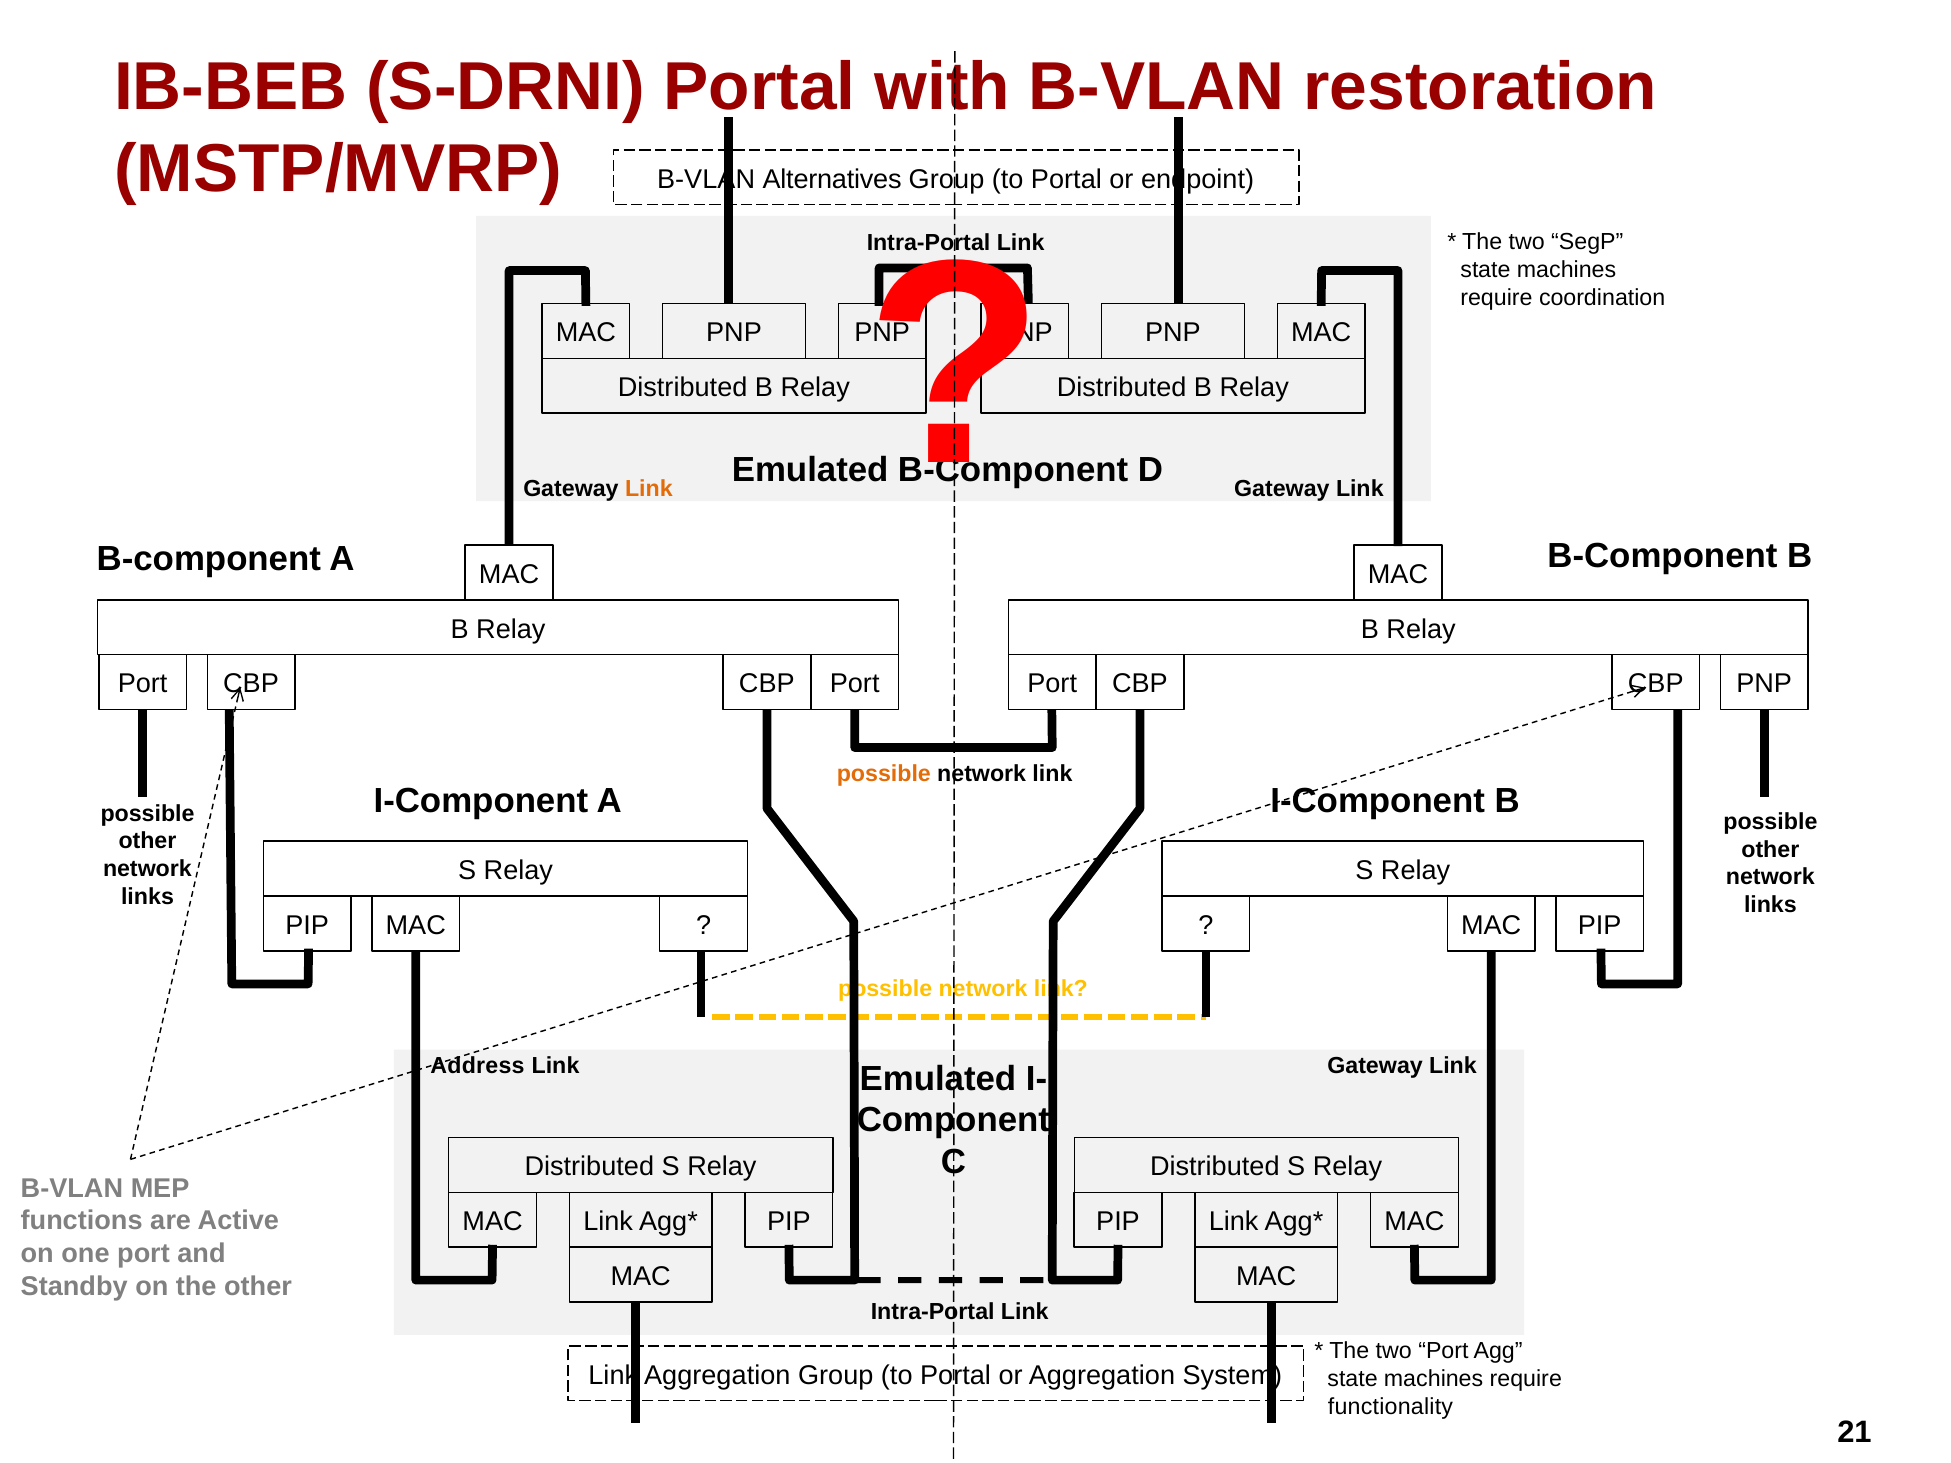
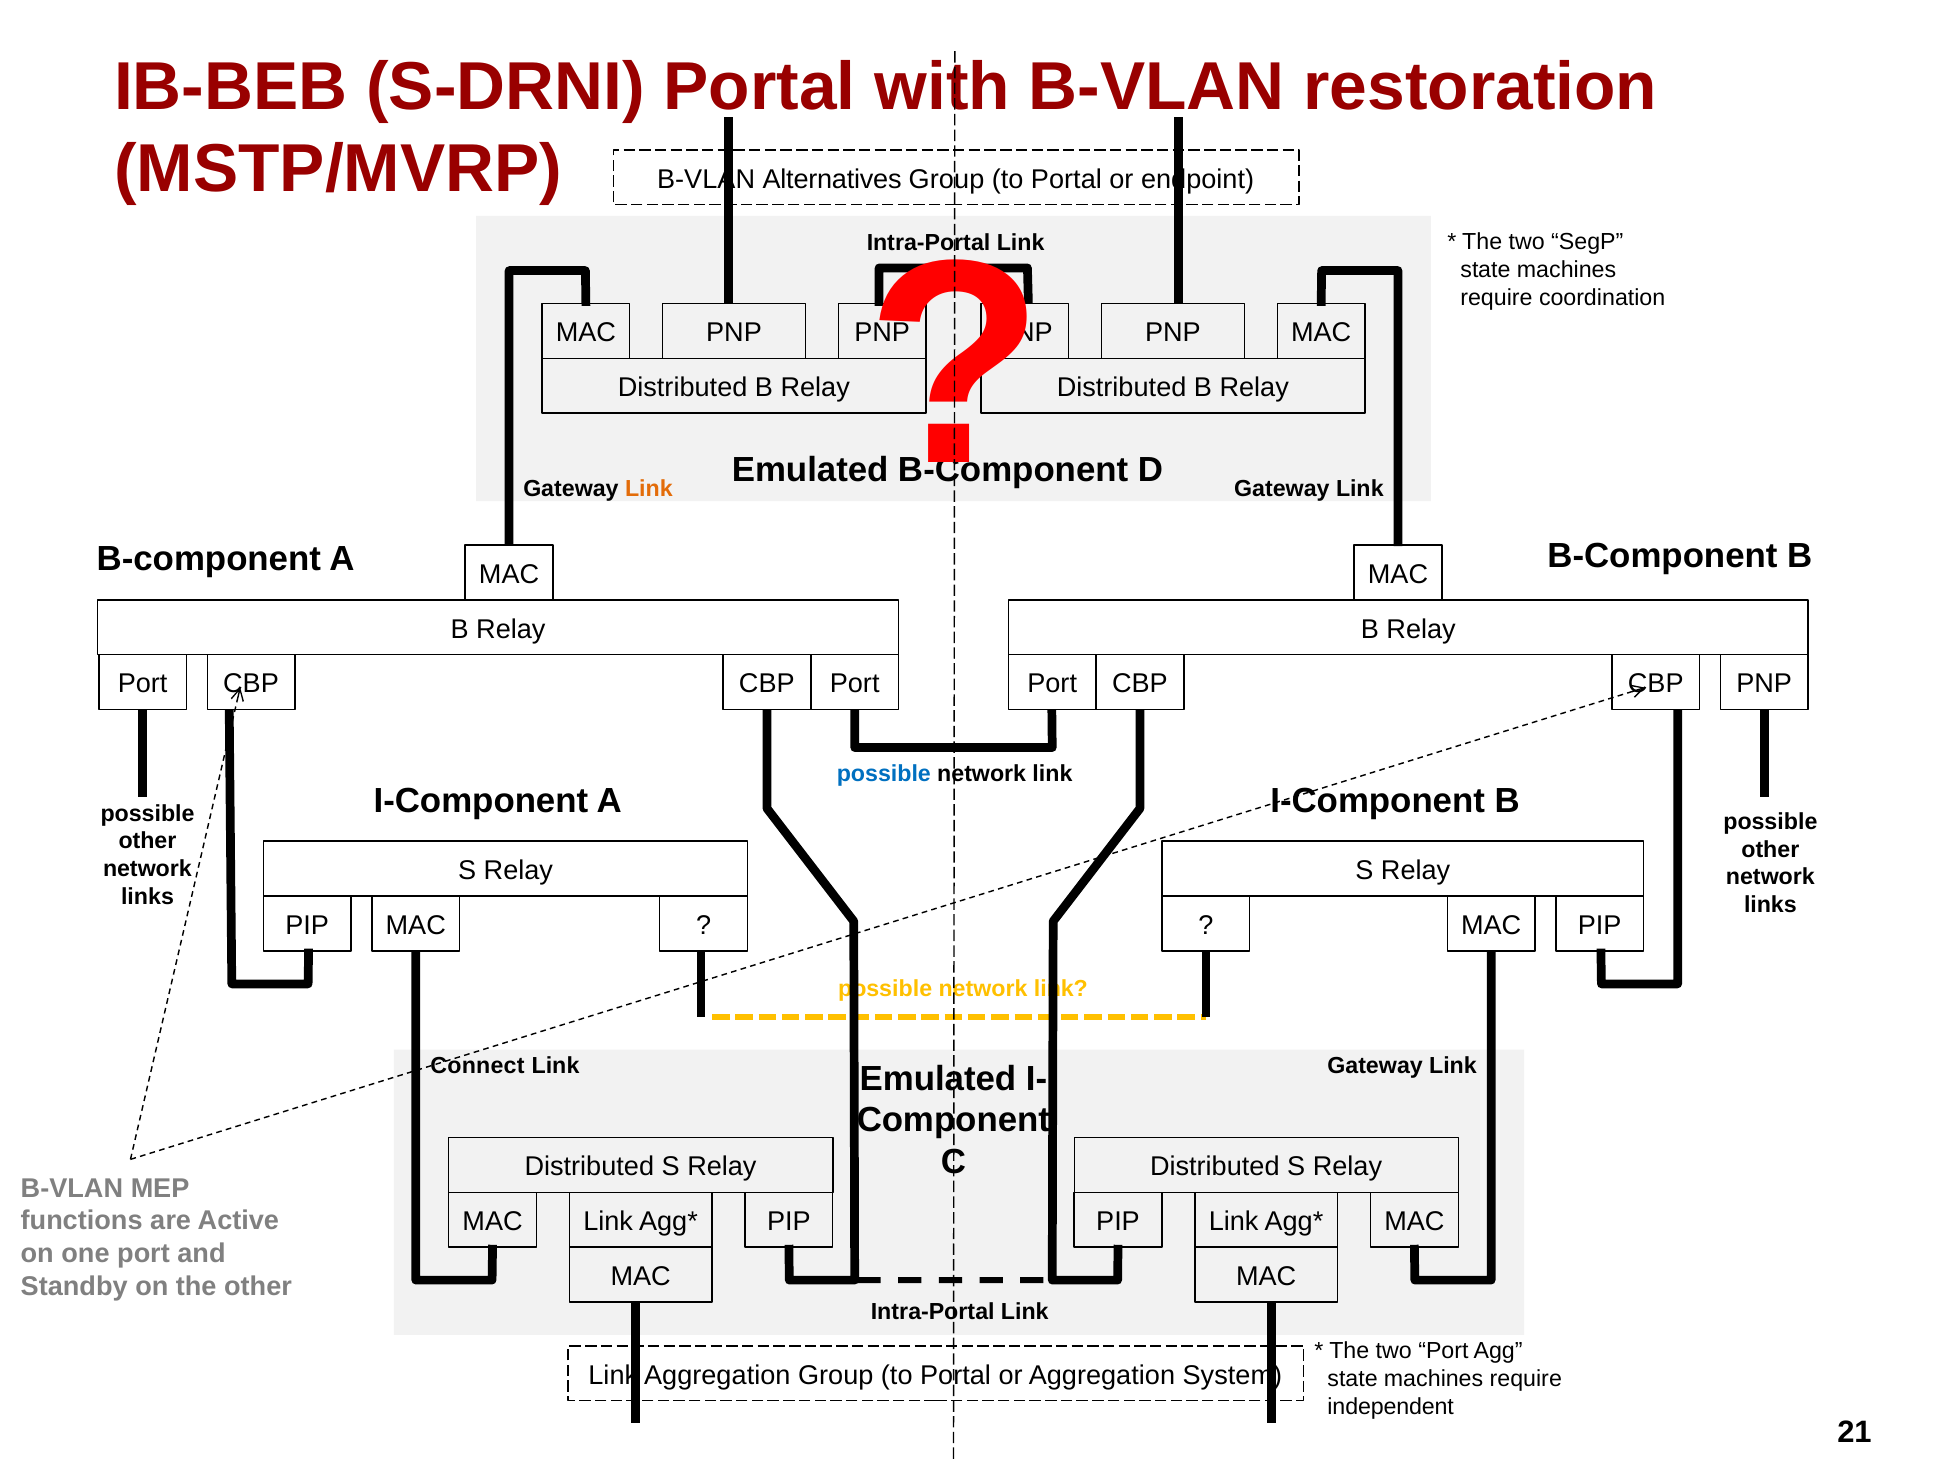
possible at (884, 774) colour: orange -> blue
Address: Address -> Connect
functionality: functionality -> independent
